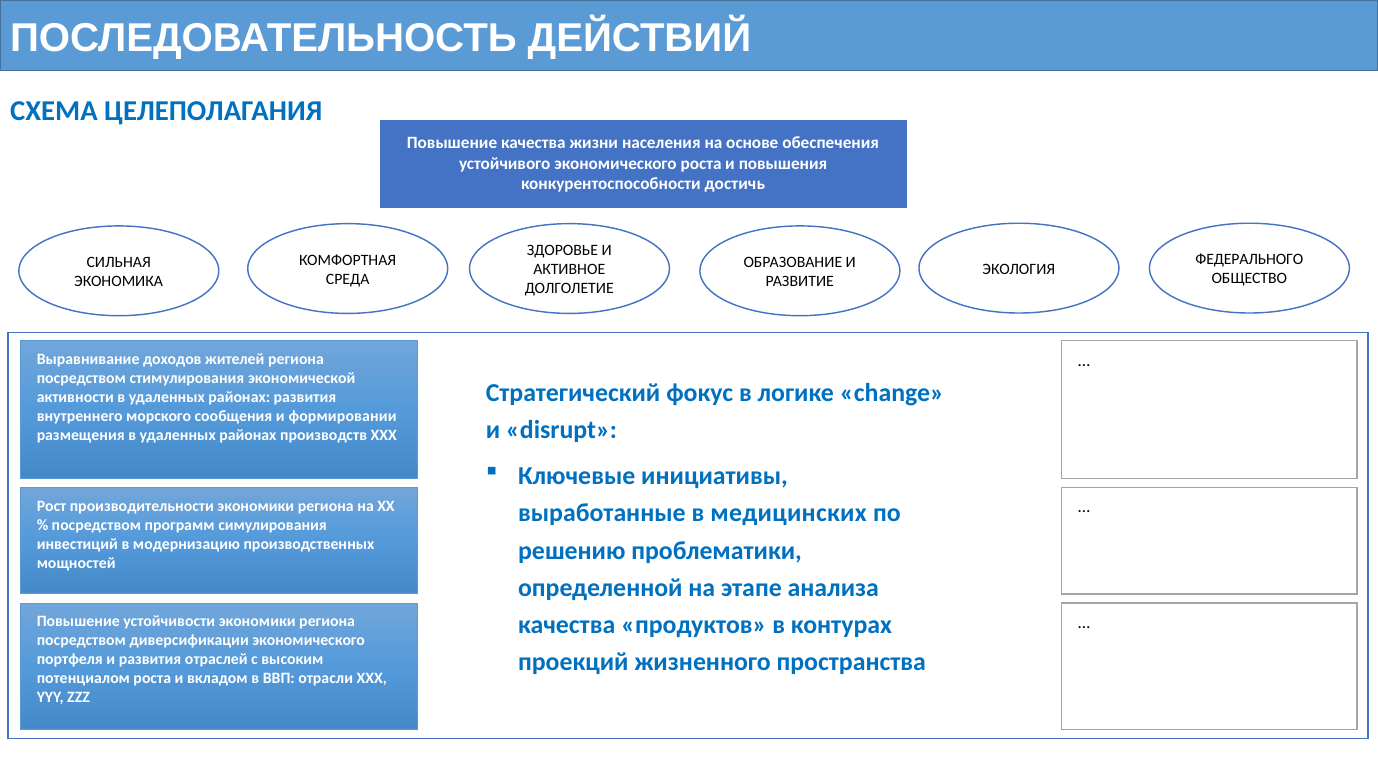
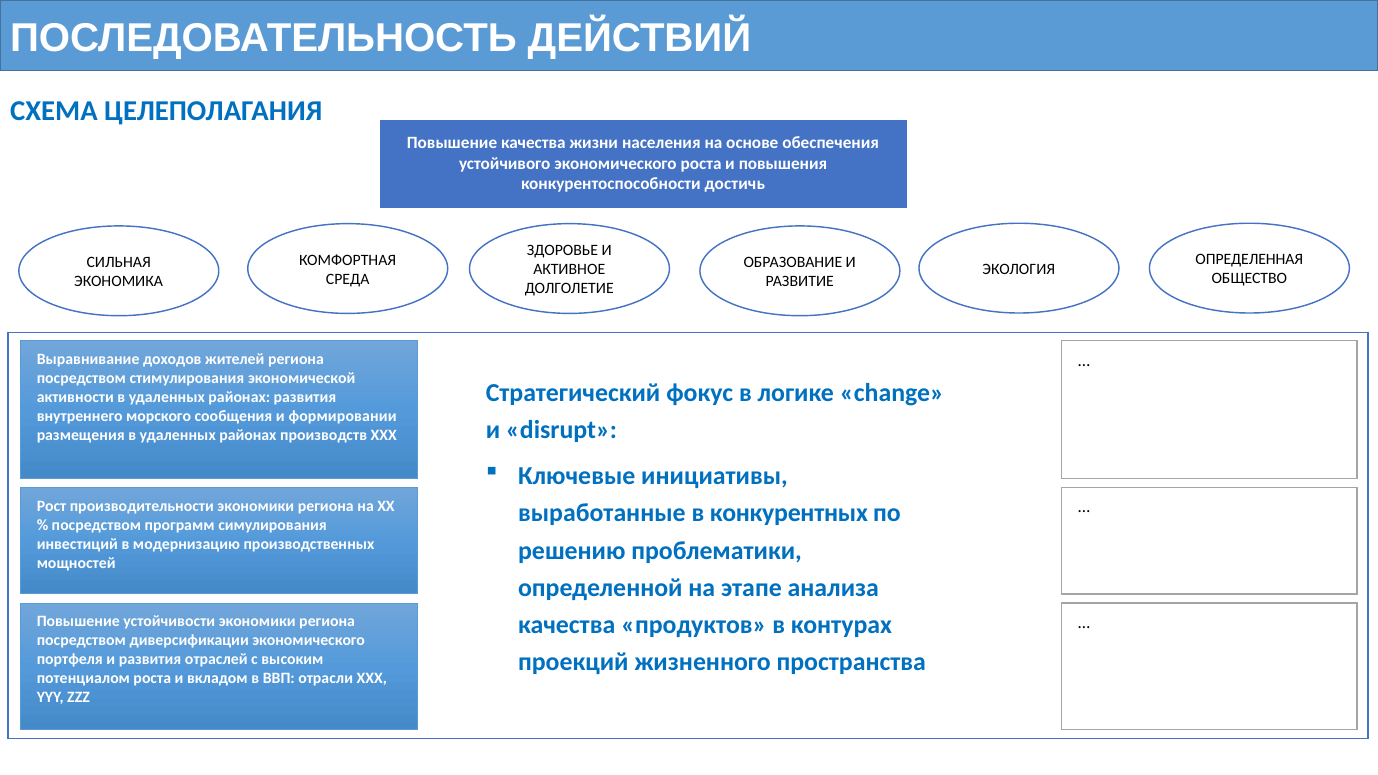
ФЕДЕРАЛЬНОГО: ФЕДЕРАЛЬНОГО -> ОПРЕДЕЛЕННАЯ
медицинских: медицинских -> конкурентных
